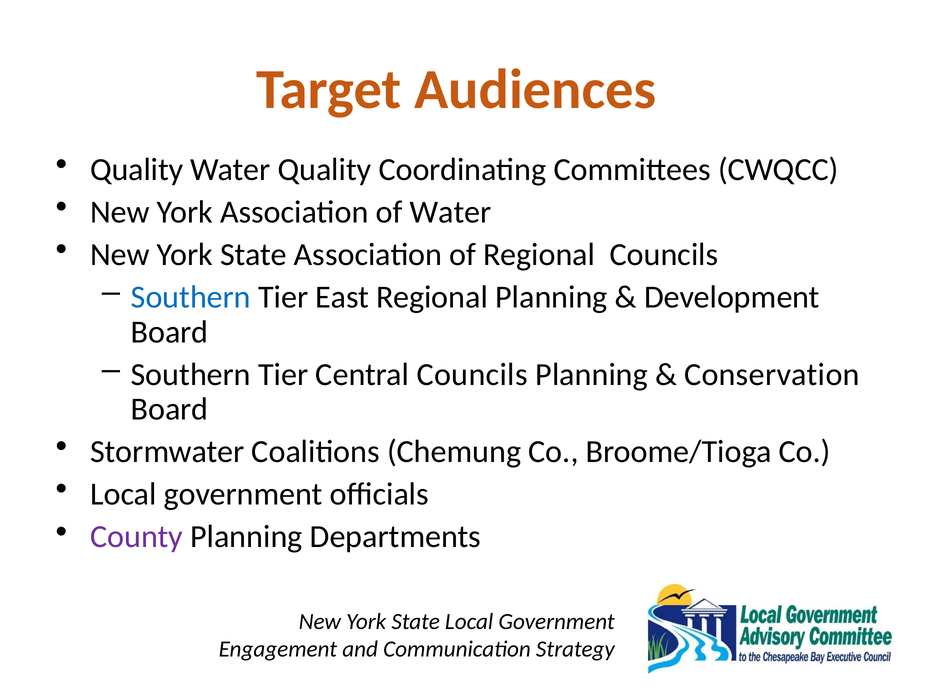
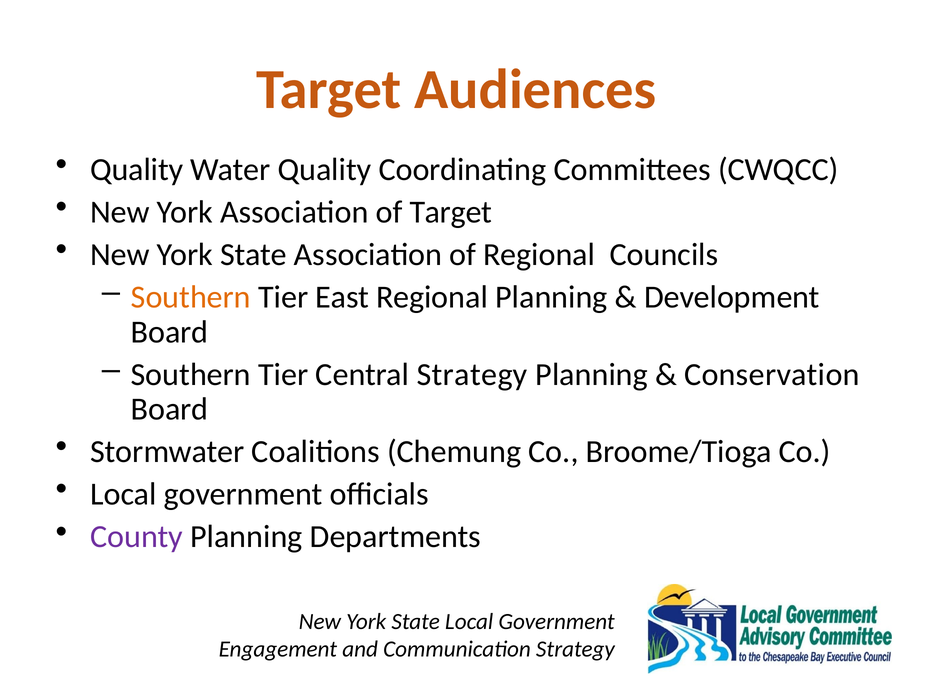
of Water: Water -> Target
Southern at (191, 297) colour: blue -> orange
Central Councils: Councils -> Strategy
